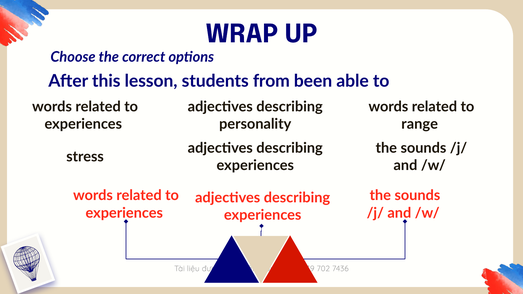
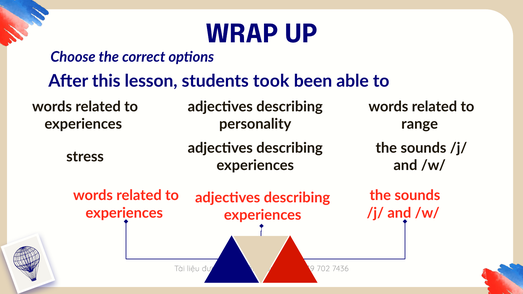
from: from -> took
